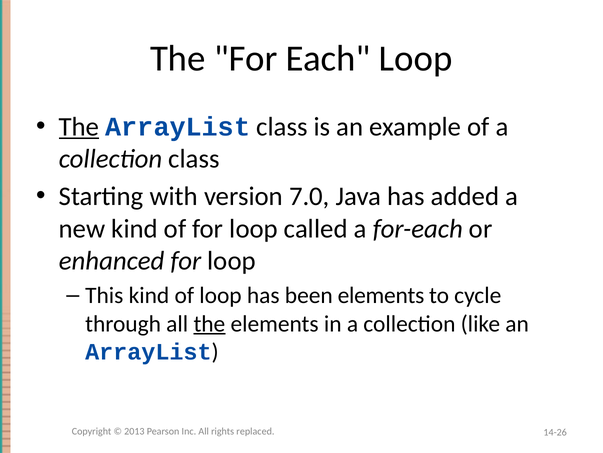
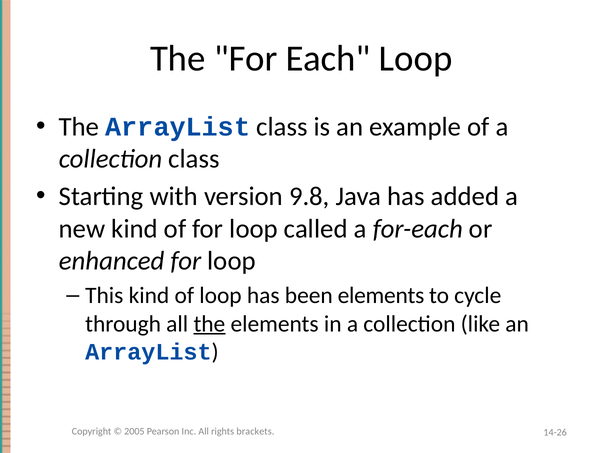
The at (79, 126) underline: present -> none
7.0: 7.0 -> 9.8
2013: 2013 -> 2005
replaced: replaced -> brackets
